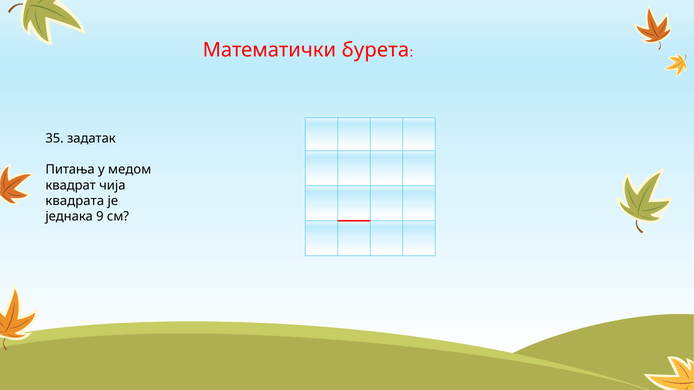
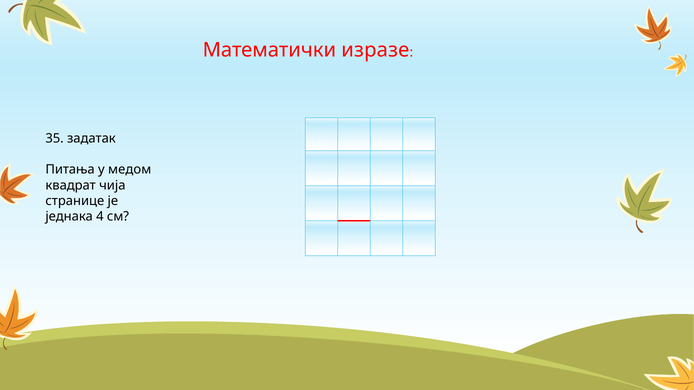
бурета: бурета -> изразе
квадрата: квадрата -> странице
9: 9 -> 4
